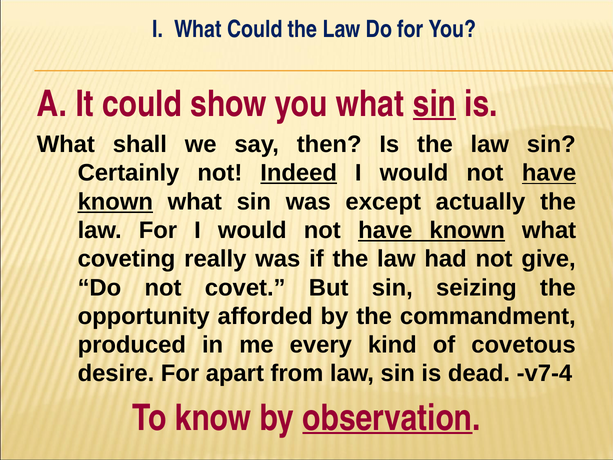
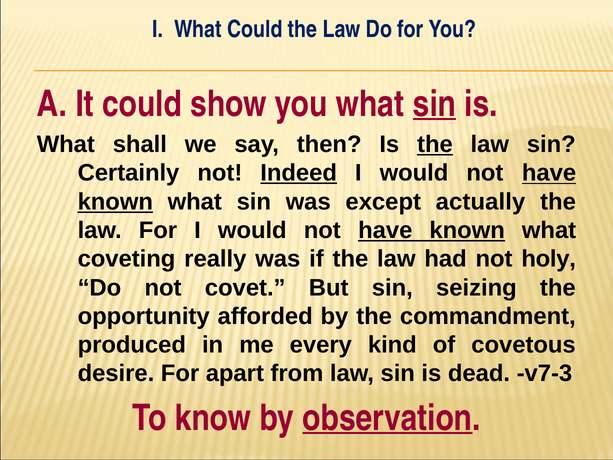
the at (435, 144) underline: none -> present
give: give -> holy
v7-4: v7-4 -> v7-3
